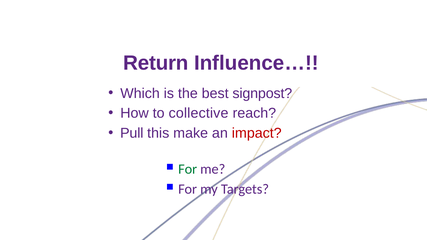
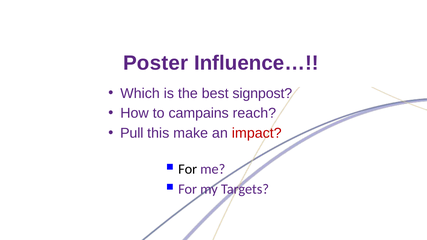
Return: Return -> Poster
collective: collective -> campains
For at (188, 169) colour: green -> black
